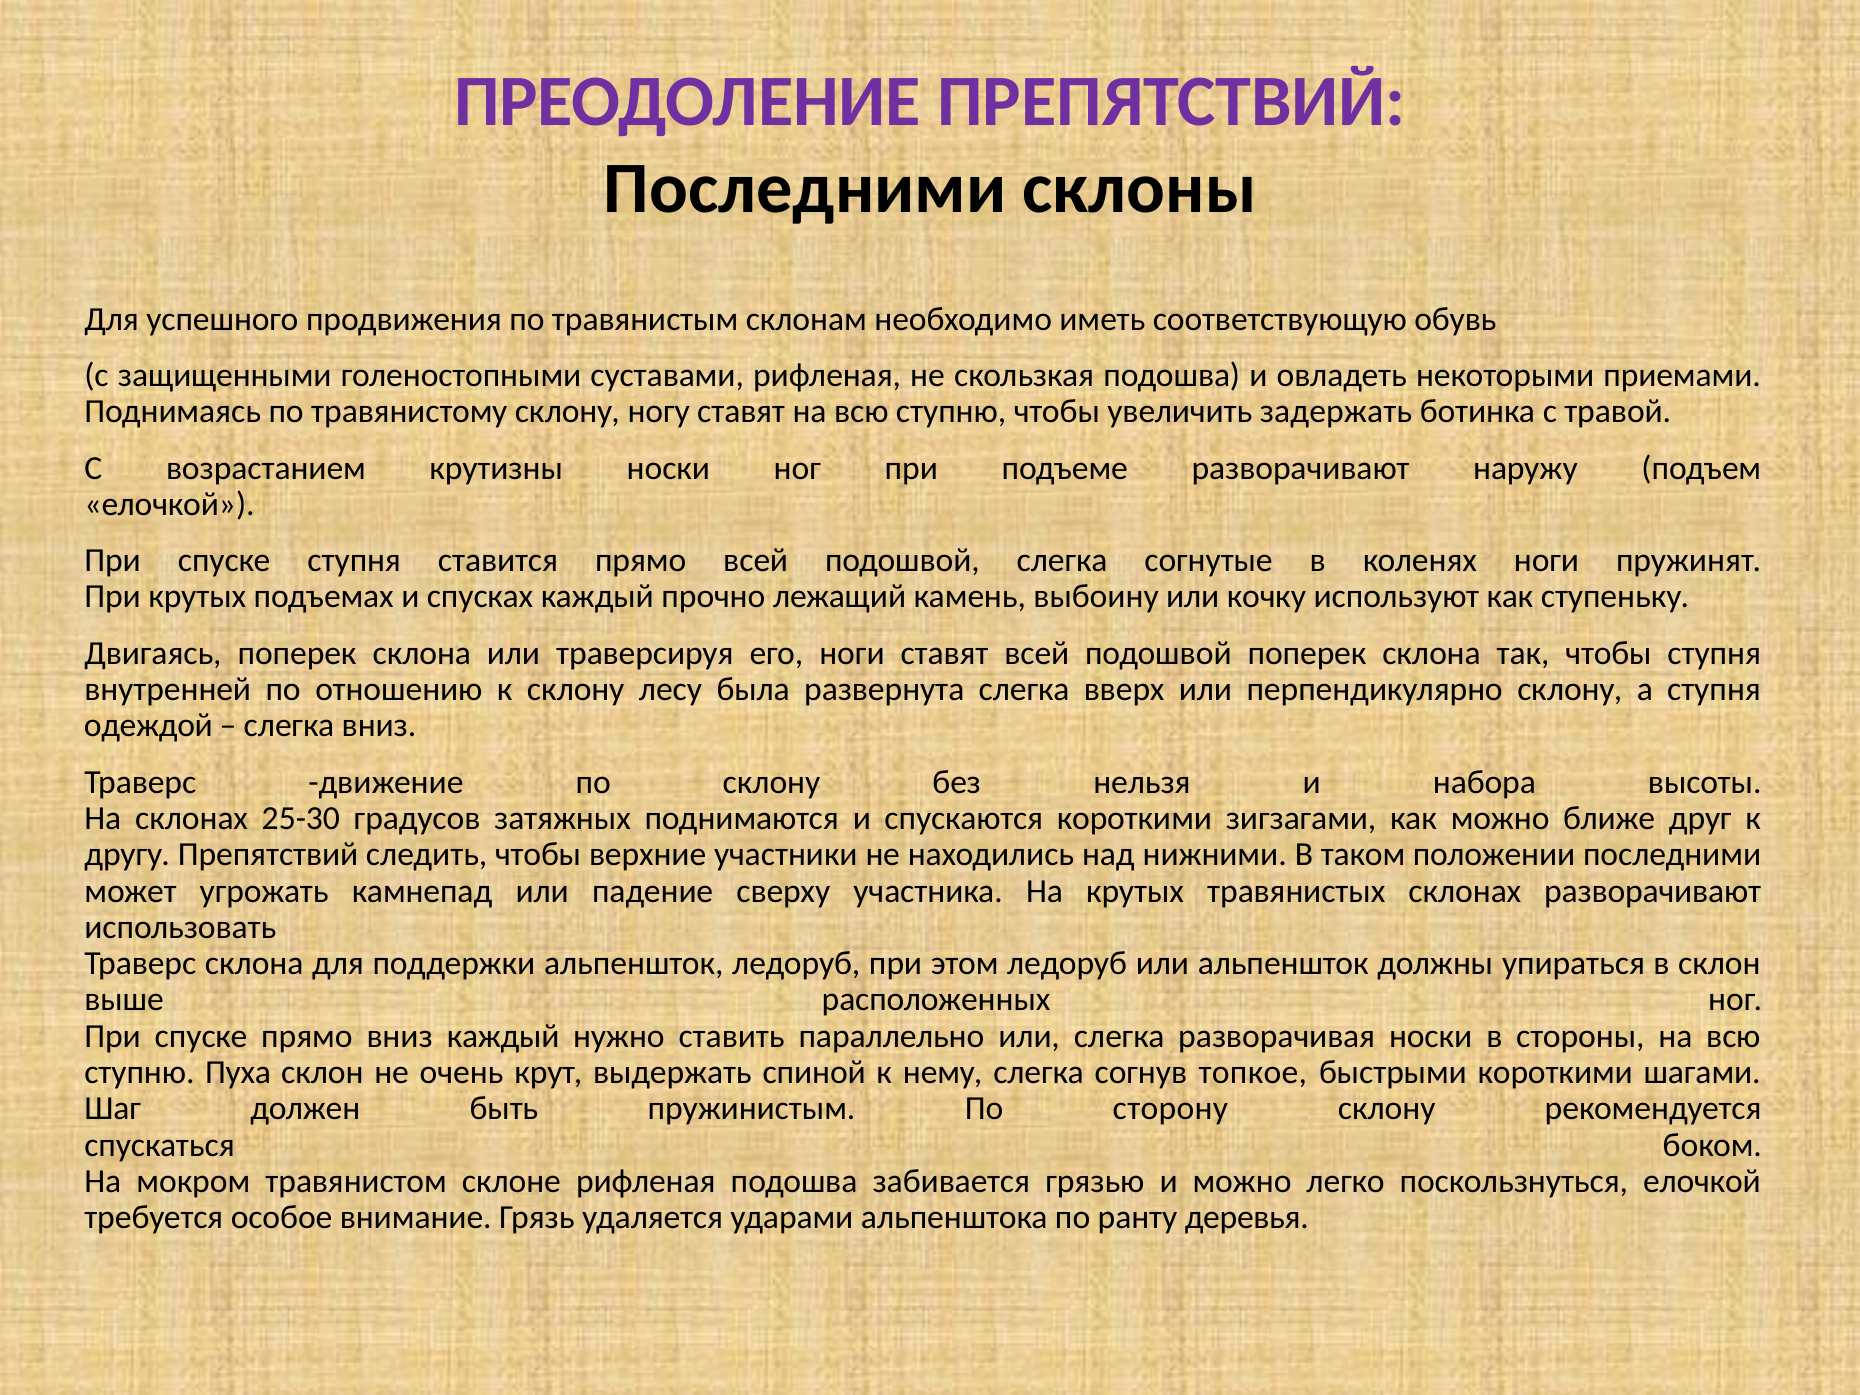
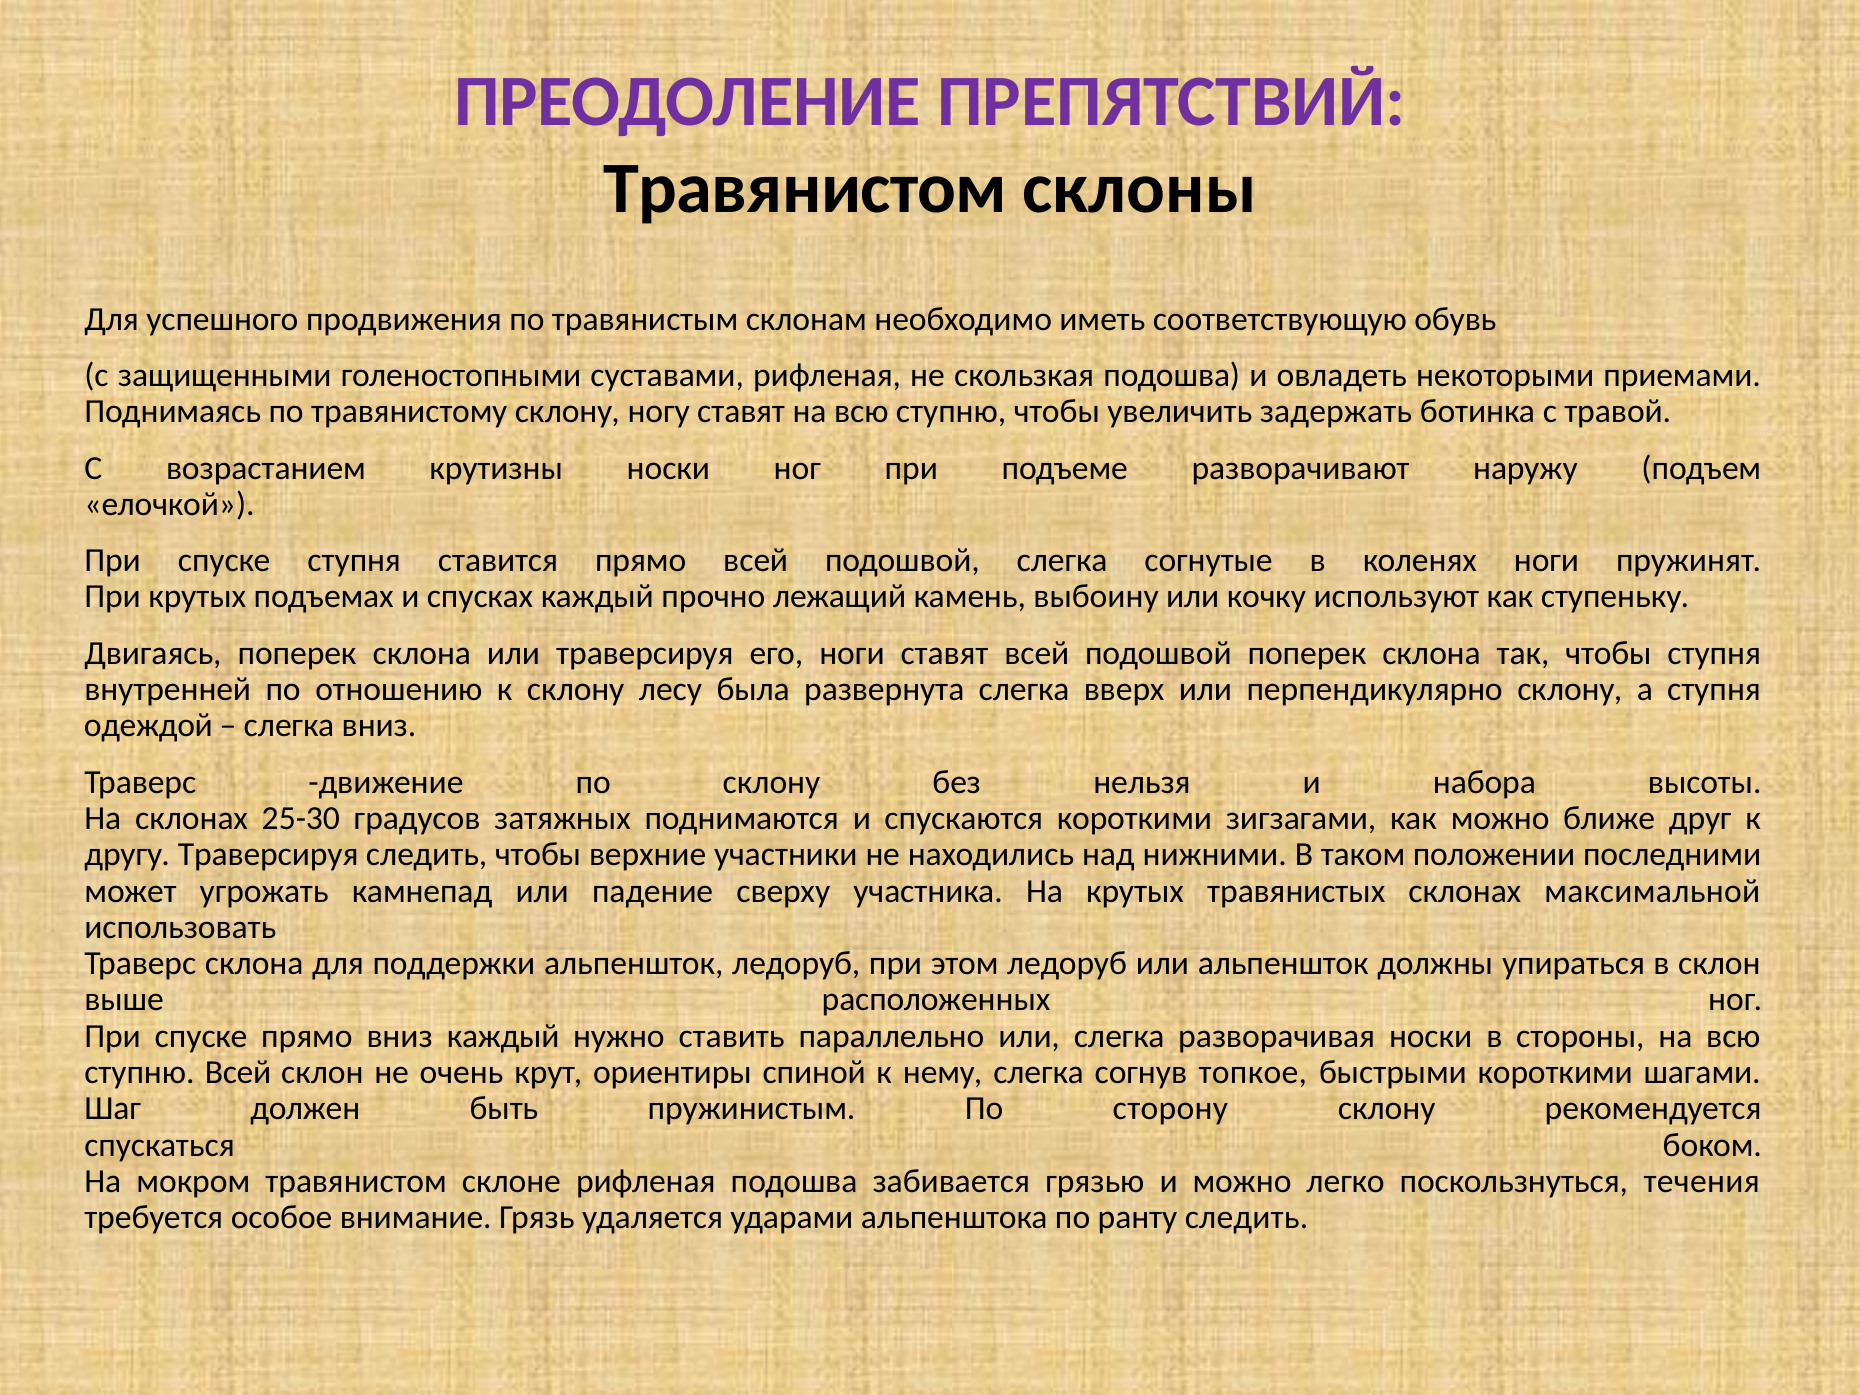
Последними at (805, 188): Последними -> Травянистом
другу Препятствий: Препятствий -> Траверсируя
склонах разворачивают: разворачивают -> максимальной
ступню Пуха: Пуха -> Всей
выдержать: выдержать -> ориентиры
поскользнуться елочкой: елочкой -> течения
ранту деревья: деревья -> следить
